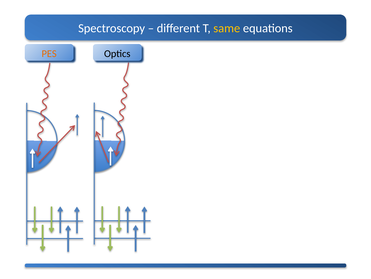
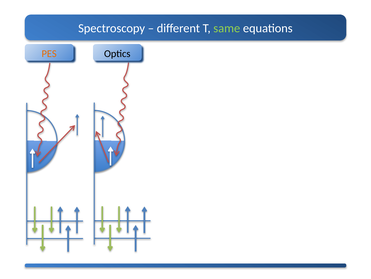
same colour: yellow -> light green
